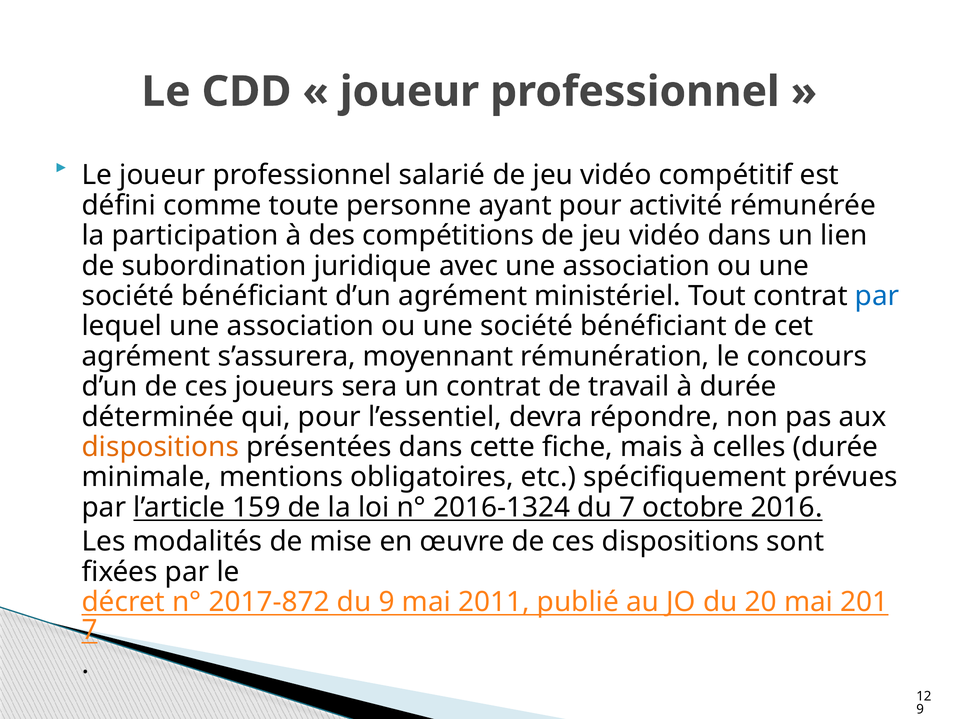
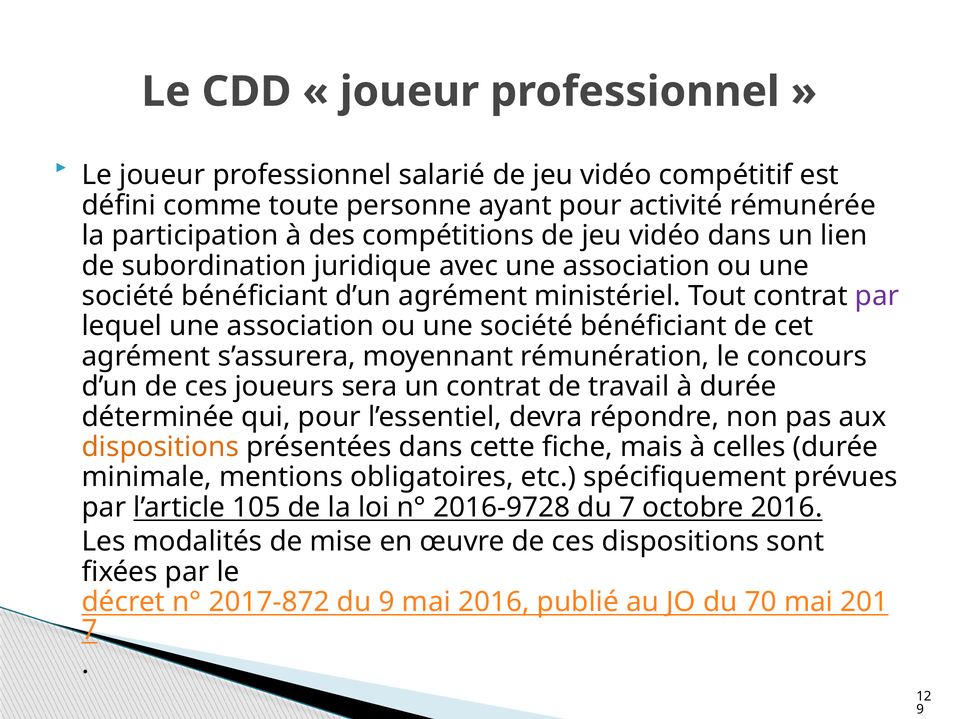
par at (877, 296) colour: blue -> purple
159: 159 -> 105
2016-1324: 2016-1324 -> 2016-9728
mai 2011: 2011 -> 2016
20: 20 -> 70
